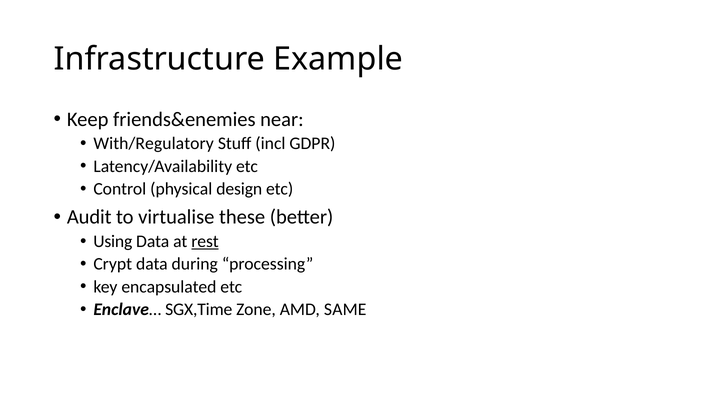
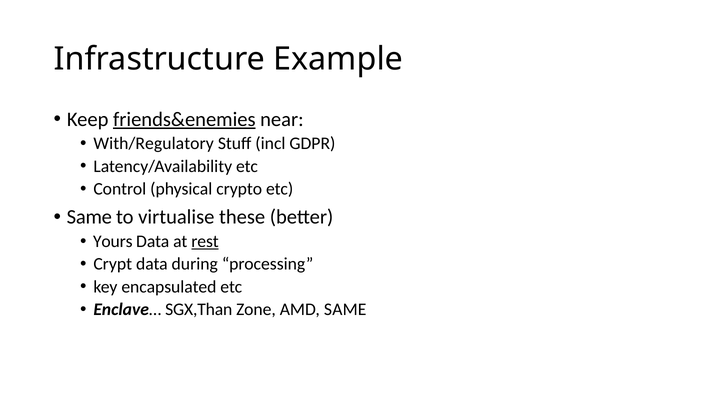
friends&enemies underline: none -> present
design: design -> crypto
Audit at (89, 217): Audit -> Same
Using: Using -> Yours
SGX,Time: SGX,Time -> SGX,Than
